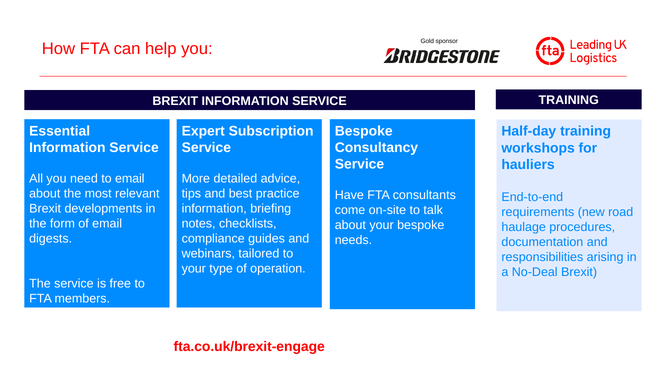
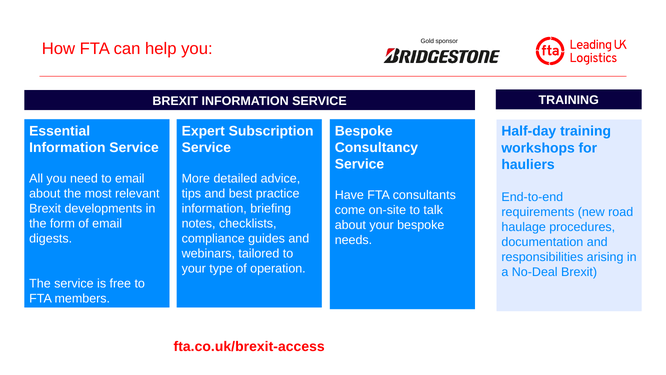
fta.co.uk/brexit-engage: fta.co.uk/brexit-engage -> fta.co.uk/brexit-access
